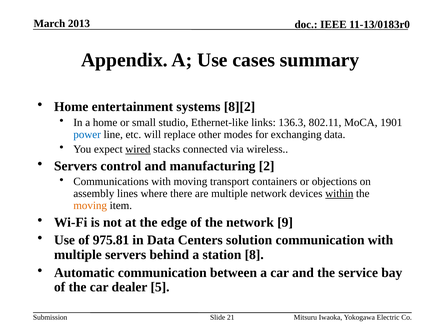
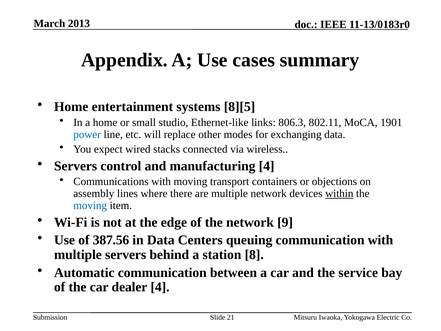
8][2: 8][2 -> 8][5
136.3: 136.3 -> 806.3
wired underline: present -> none
manufacturing 2: 2 -> 4
moving at (90, 205) colour: orange -> blue
975.81: 975.81 -> 387.56
solution: solution -> queuing
dealer 5: 5 -> 4
